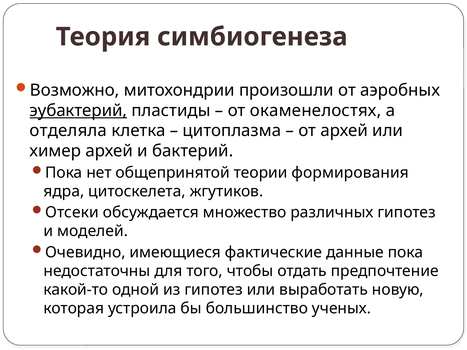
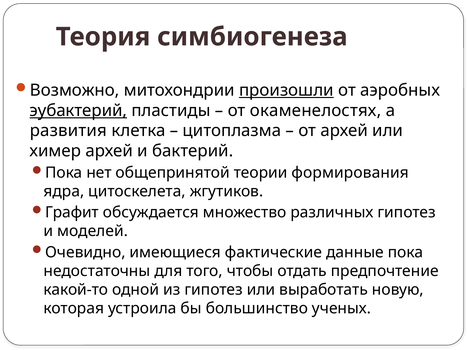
произошли underline: none -> present
отделяла: отделяла -> развития
Отсеки: Отсеки -> Графит
